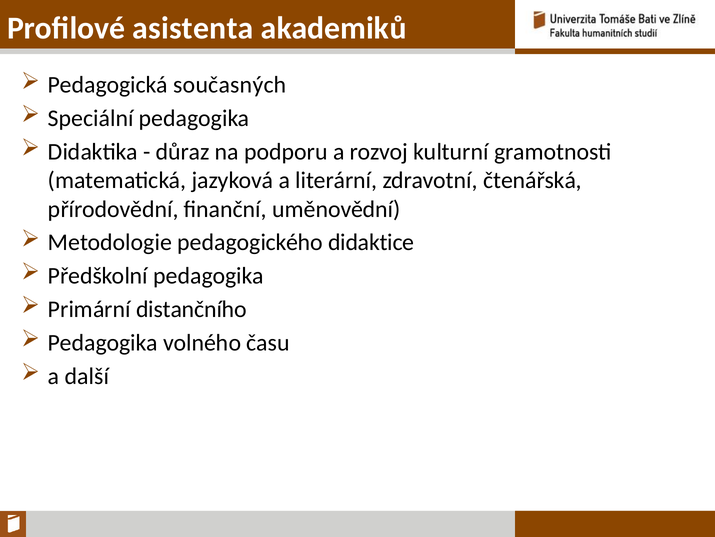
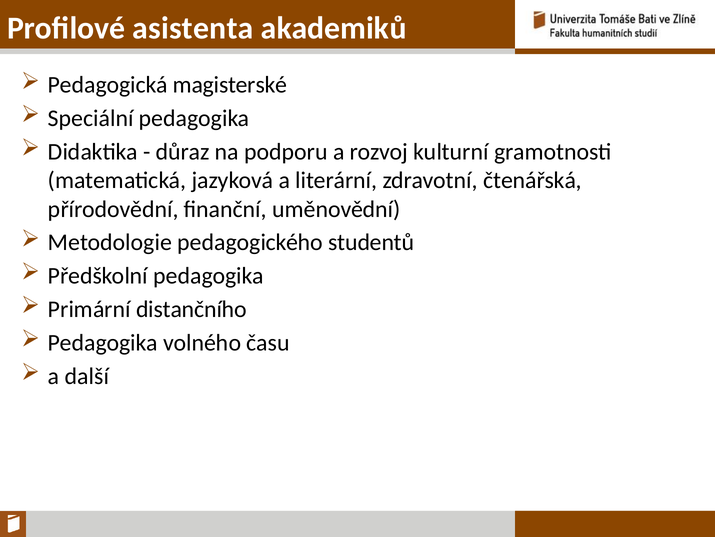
současných: současných -> magisterské
didaktice: didaktice -> studentů
